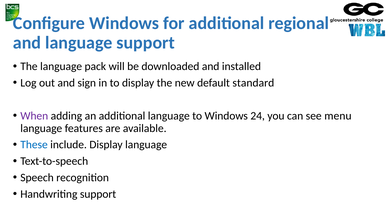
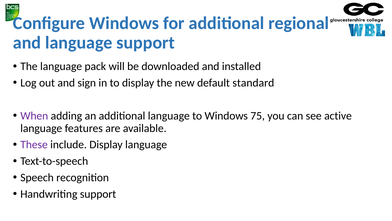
24: 24 -> 75
menu: menu -> active
These colour: blue -> purple
